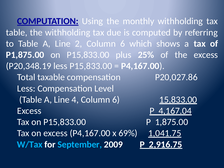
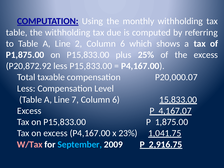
P20,348.19: P20,348.19 -> P20,872.92
P20,027.86: P20,027.86 -> P20,000.07
4: 4 -> 7
4,167.04: 4,167.04 -> 4,167.07
69%: 69% -> 23%
W/Tax colour: light blue -> pink
